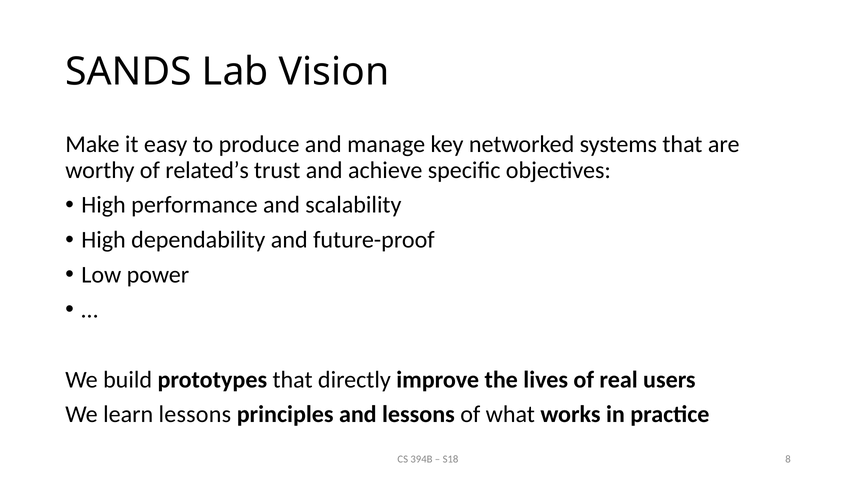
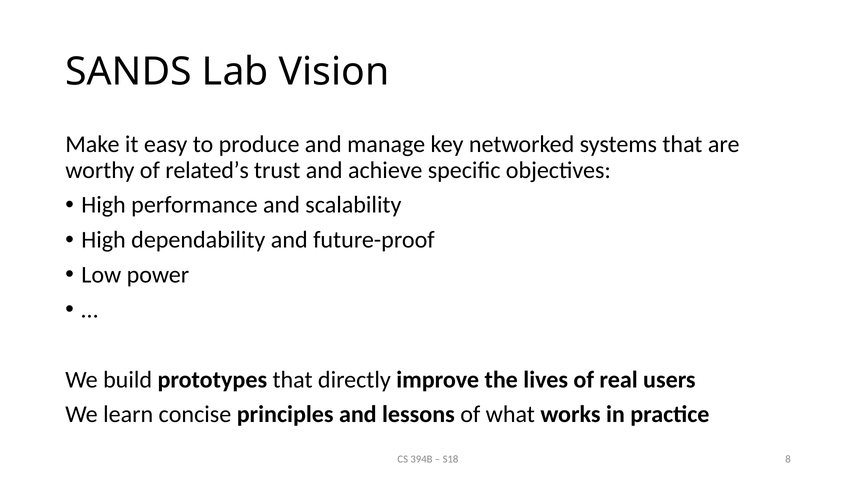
learn lessons: lessons -> concise
